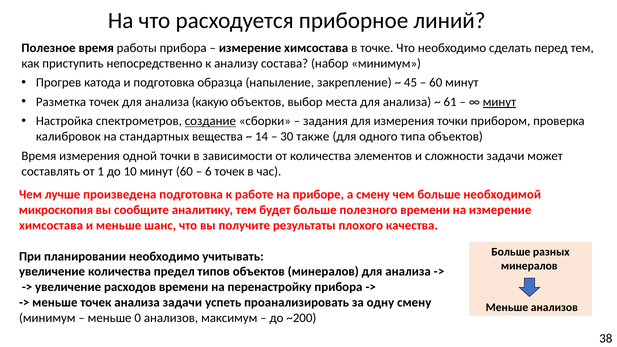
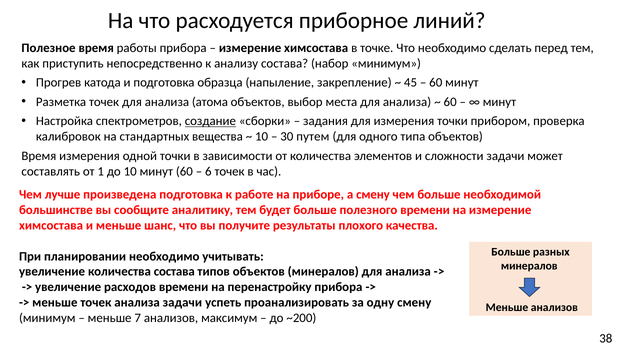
какую: какую -> атома
61 at (450, 102): 61 -> 60
минут at (499, 102) underline: present -> none
14 at (262, 137): 14 -> 10
также: также -> путем
микроскопия: микроскопия -> большинстве
количества предел: предел -> состава
0: 0 -> 7
